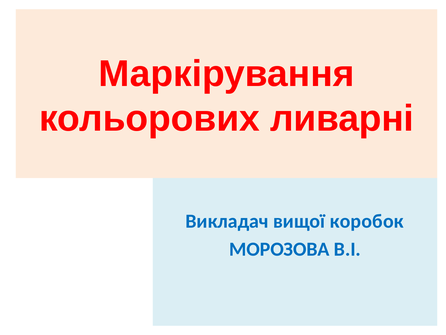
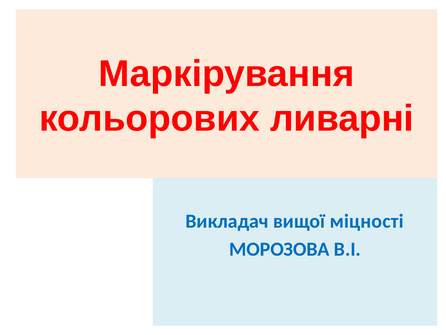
коробок: коробок -> міцності
